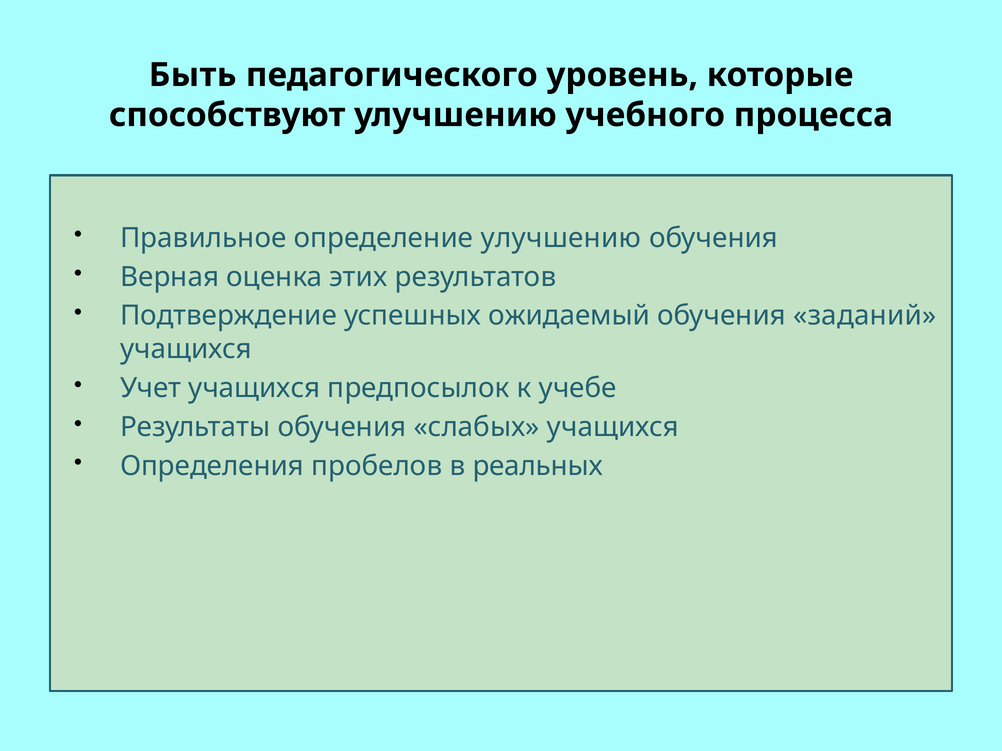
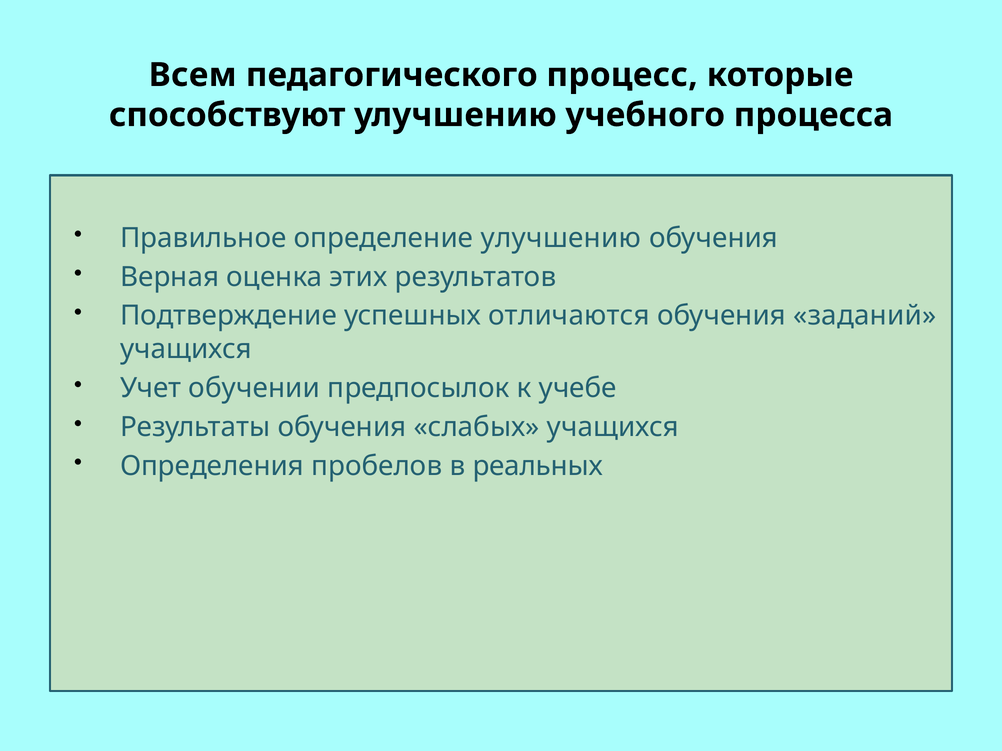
Быть: Быть -> Всем
уровень: уровень -> процесс
ожидаемый: ожидаемый -> отличаются
Учет учащихся: учащихся -> обучении
